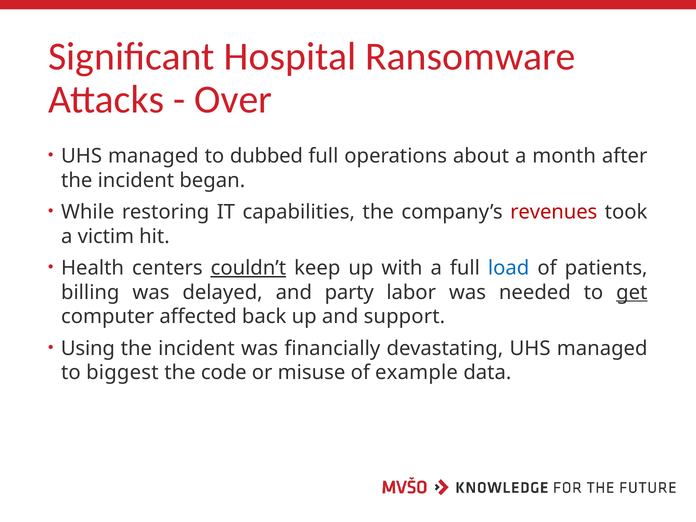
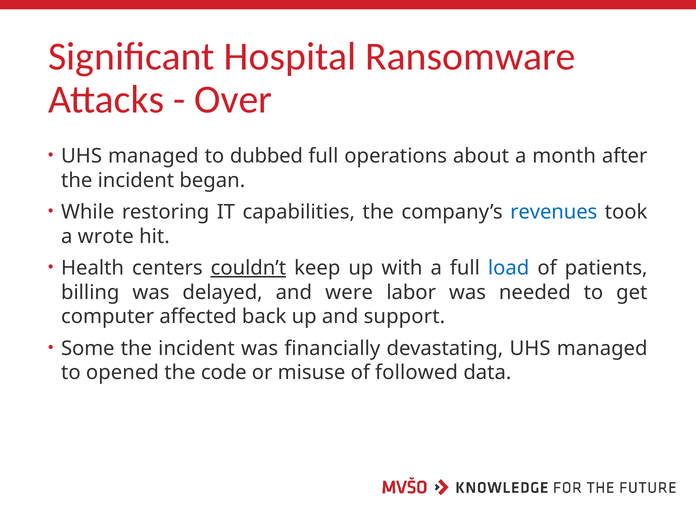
revenues colour: red -> blue
victim: victim -> wrote
party: party -> were
get underline: present -> none
Using: Using -> Some
biggest: biggest -> opened
example: example -> followed
